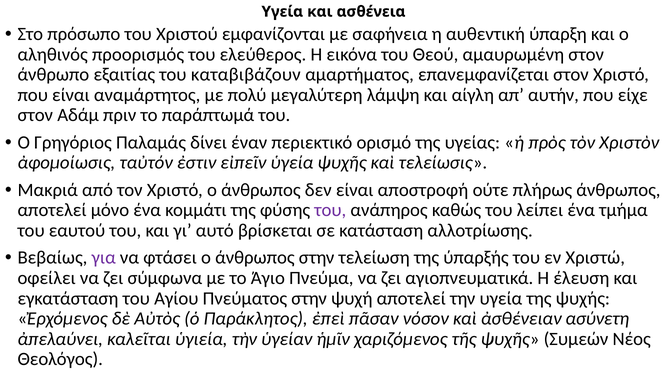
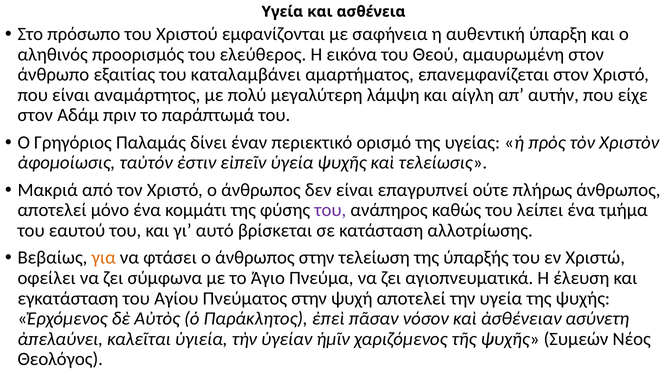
καταβιβάζουν: καταβιβάζουν -> καταλαμβάνει
αποστροφή: αποστροφή -> επαγρυπνεί
για colour: purple -> orange
